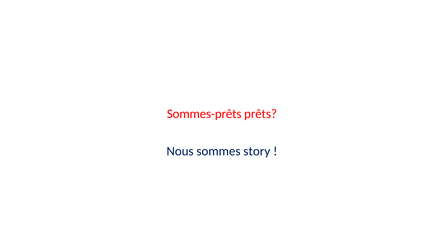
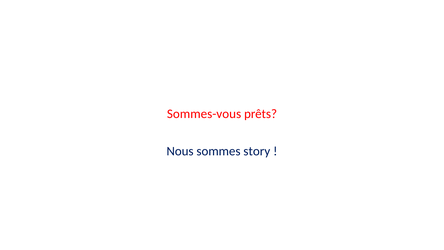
Sommes-prêts: Sommes-prêts -> Sommes-vous
